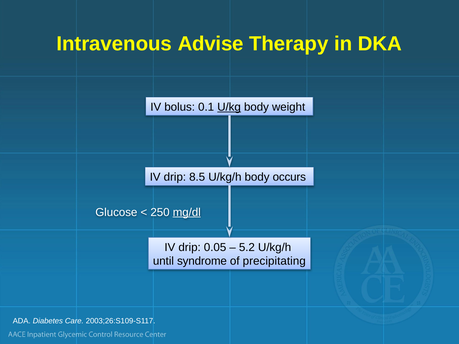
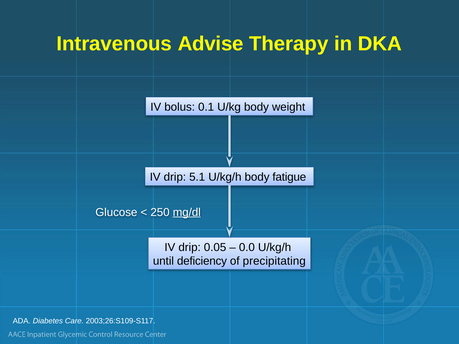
U/kg underline: present -> none
8.5: 8.5 -> 5.1
occurs: occurs -> fatigue
5.2: 5.2 -> 0.0
syndrome: syndrome -> deficiency
